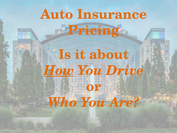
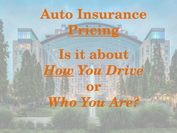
Pricing underline: none -> present
